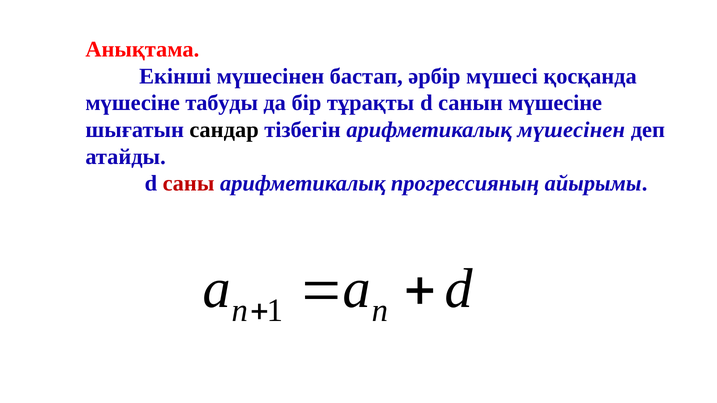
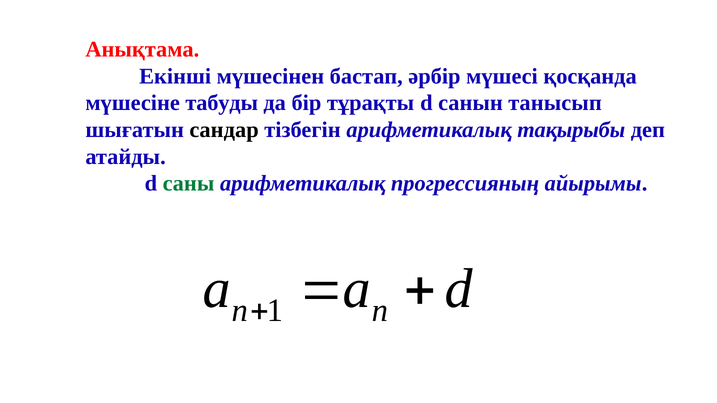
санын мүшесіне: мүшесіне -> танысып
арифметикалық мүшесінен: мүшесінен -> тақырыбы
саны colour: red -> green
